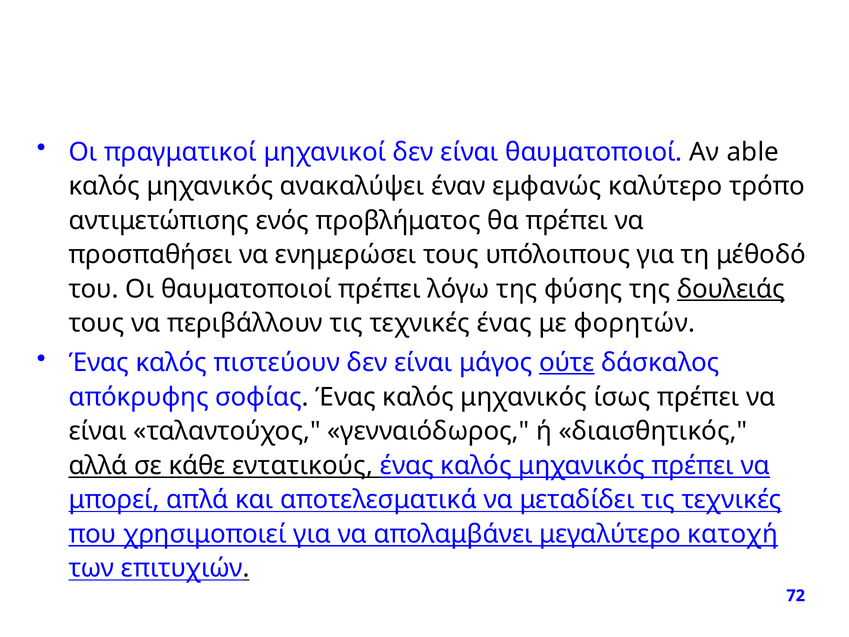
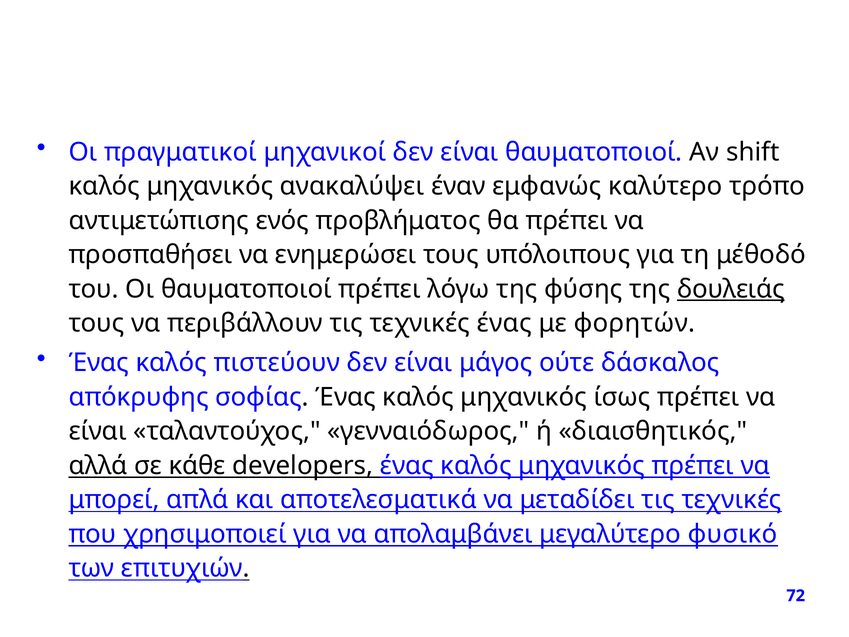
able: able -> shift
ούτε underline: present -> none
εντατικούς: εντατικούς -> developers
κατοχή: κατοχή -> φυσικό
